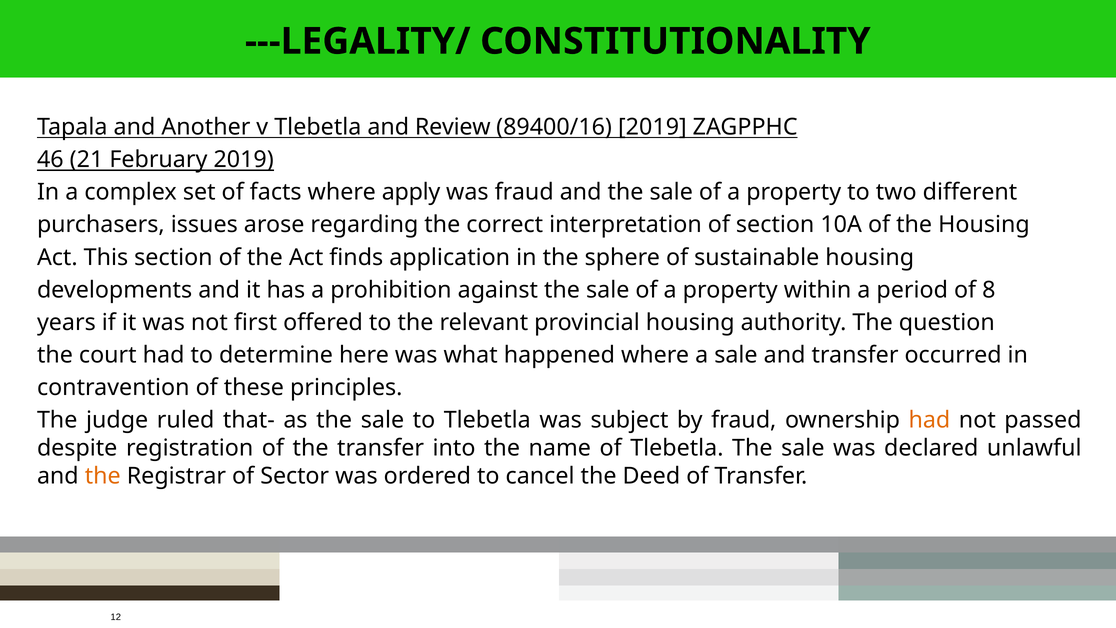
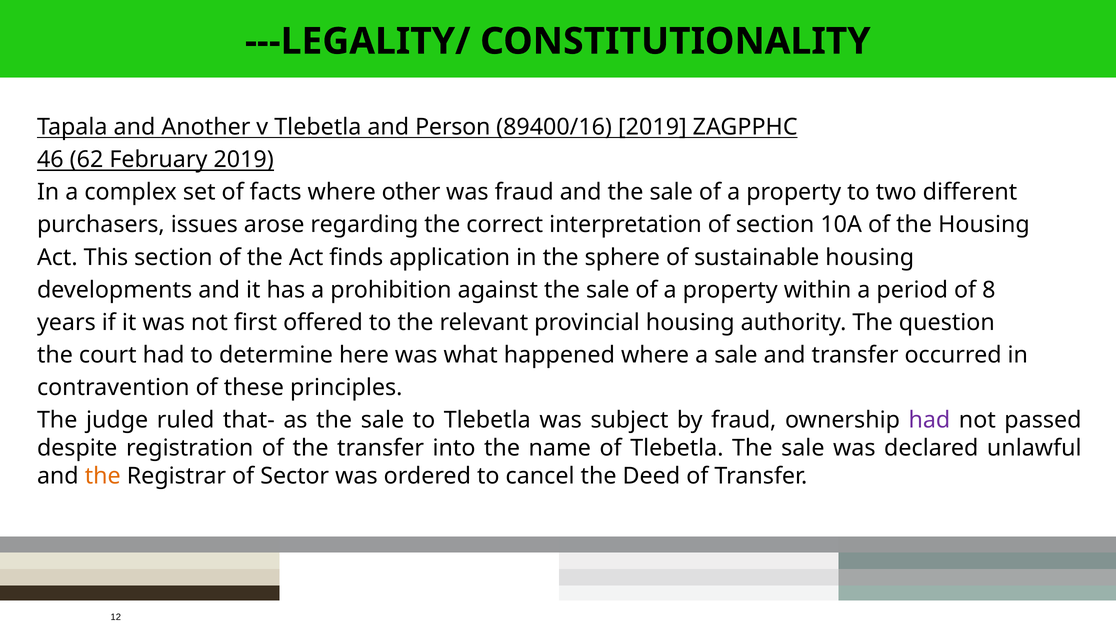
Review: Review -> Person
21: 21 -> 62
apply: apply -> other
had at (929, 420) colour: orange -> purple
